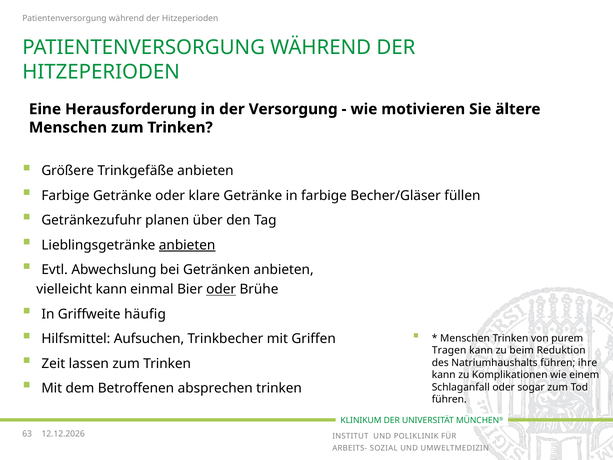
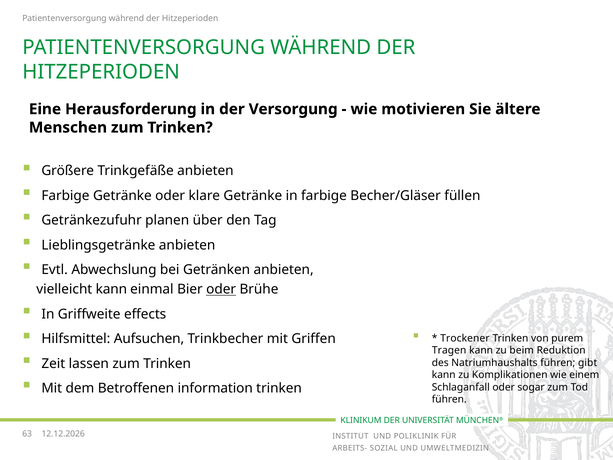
anbieten at (187, 245) underline: present -> none
häufig: häufig -> effects
Menschen at (465, 338): Menschen -> Trockener
ihre: ihre -> gibt
absprechen: absprechen -> information
